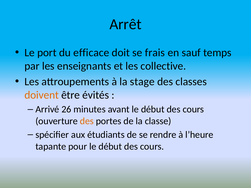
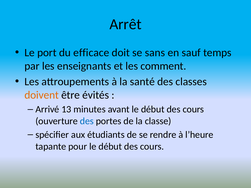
frais: frais -> sans
collective: collective -> comment
stage: stage -> santé
26: 26 -> 13
des at (87, 121) colour: orange -> blue
